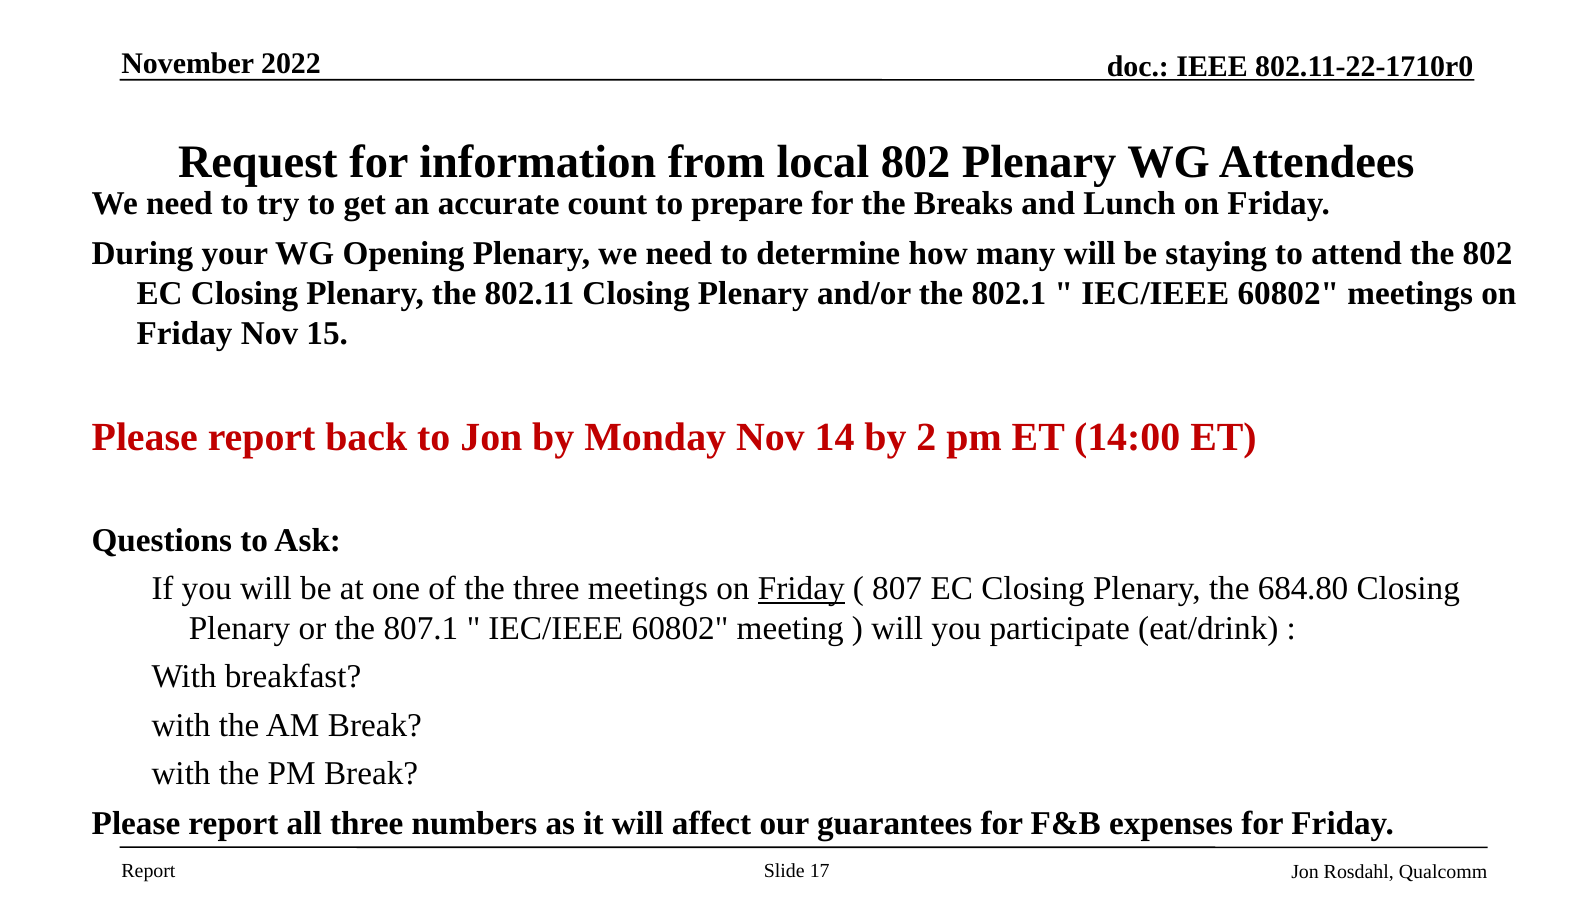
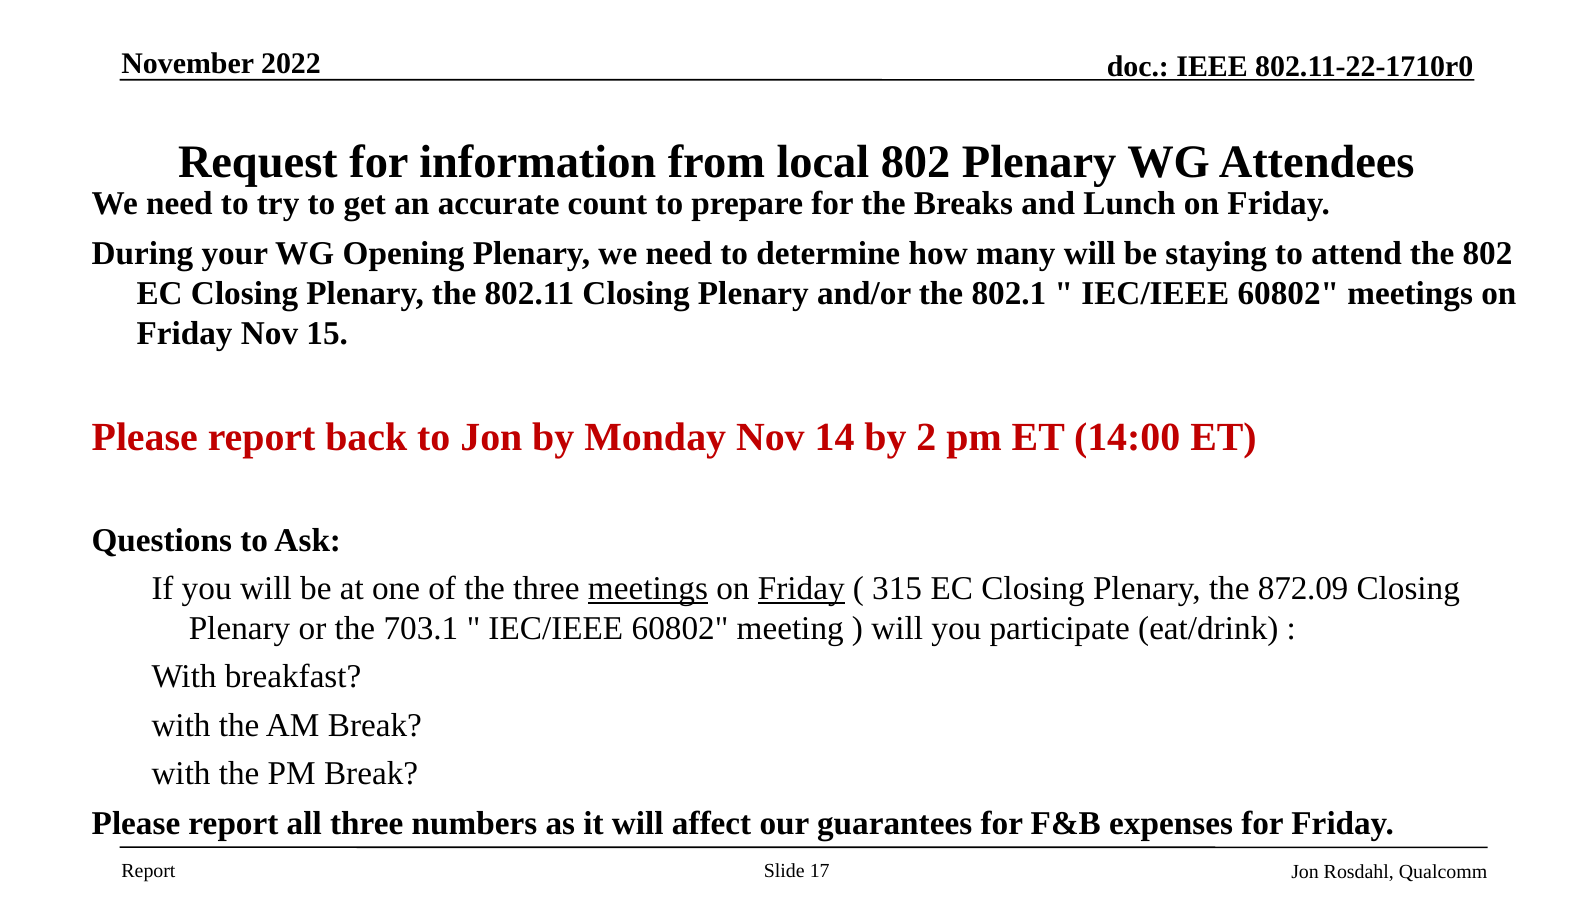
meetings at (648, 589) underline: none -> present
807: 807 -> 315
684.80: 684.80 -> 872.09
807.1: 807.1 -> 703.1
